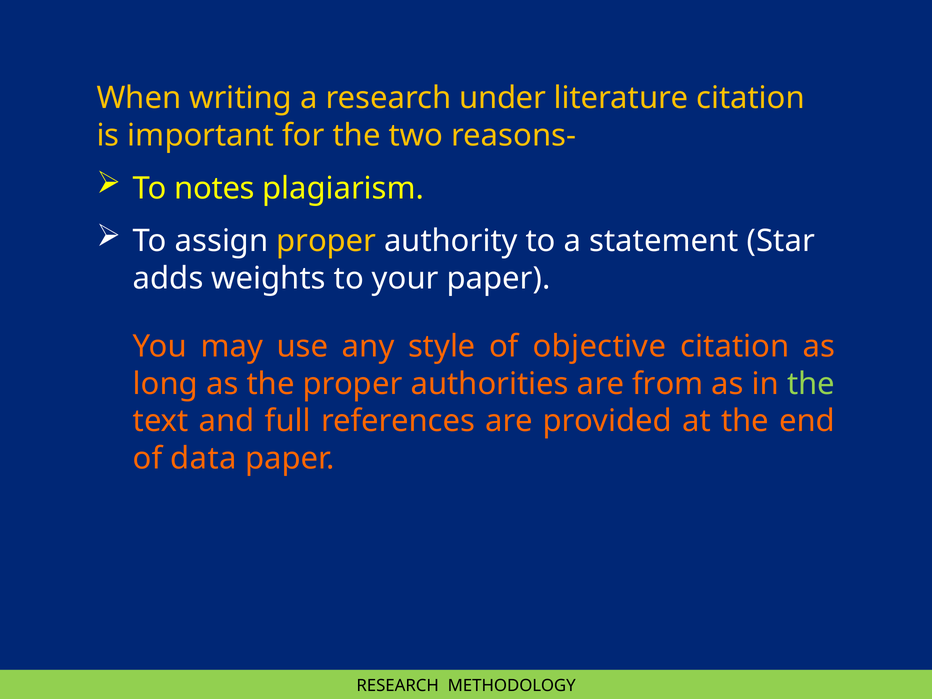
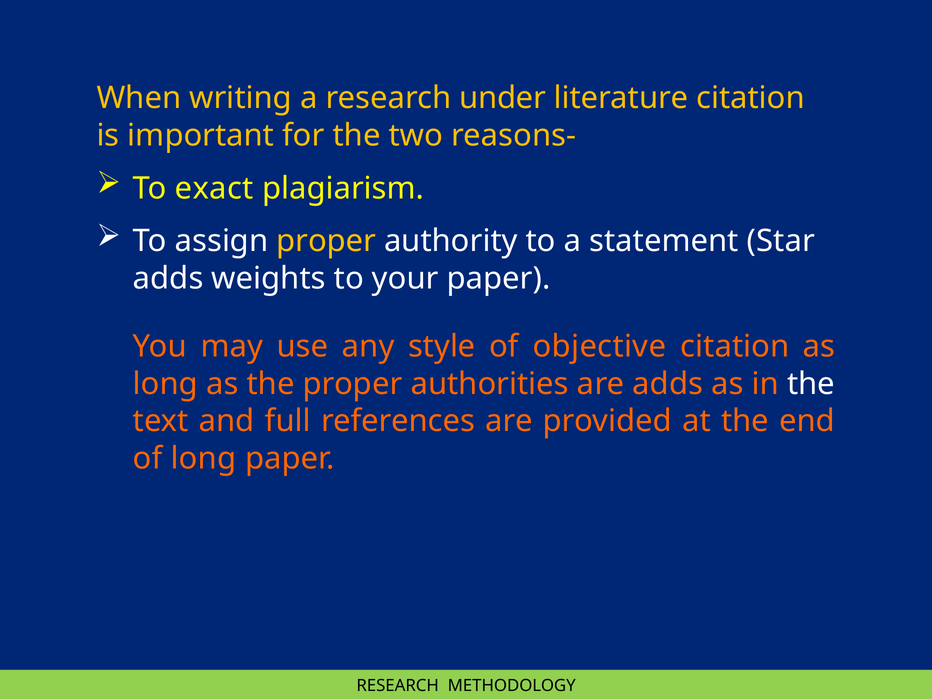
notes: notes -> exact
are from: from -> adds
the at (811, 384) colour: light green -> white
of data: data -> long
